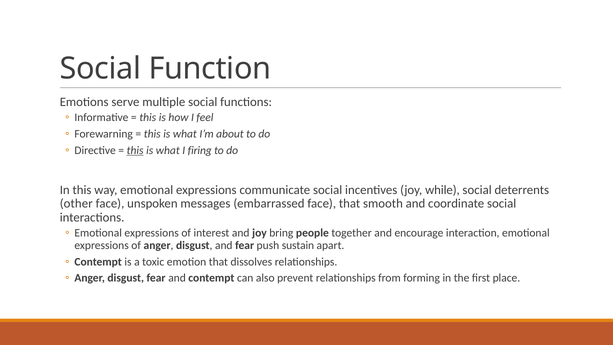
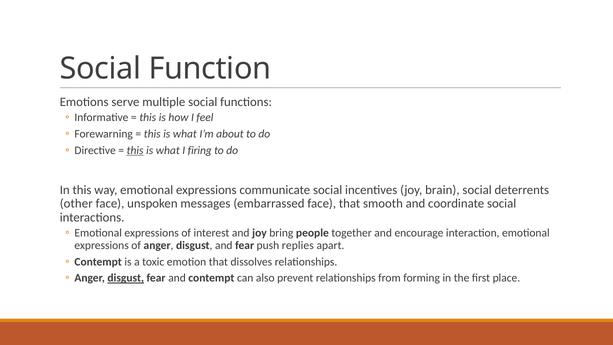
while: while -> brain
sustain: sustain -> replies
disgust at (126, 278) underline: none -> present
